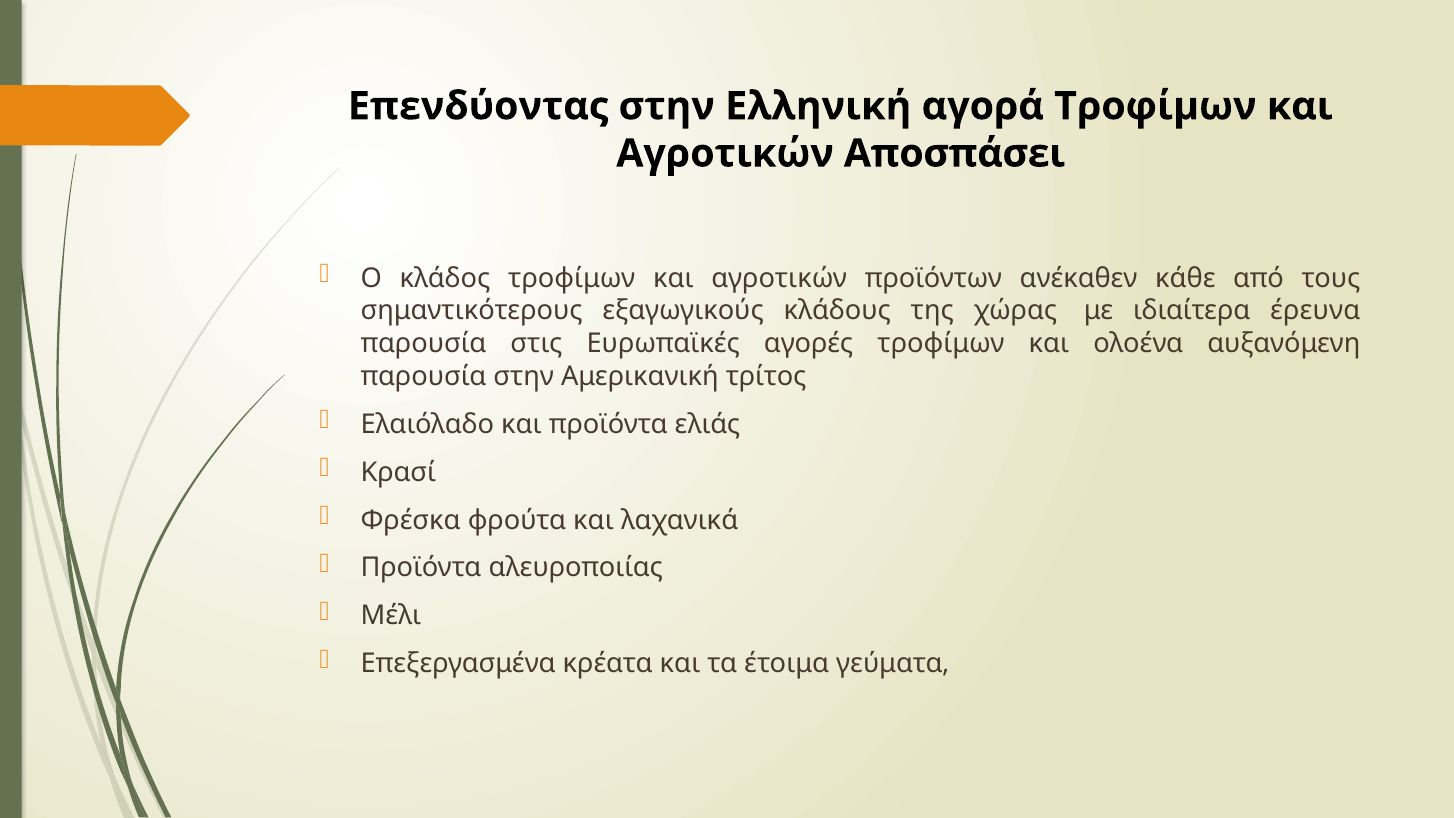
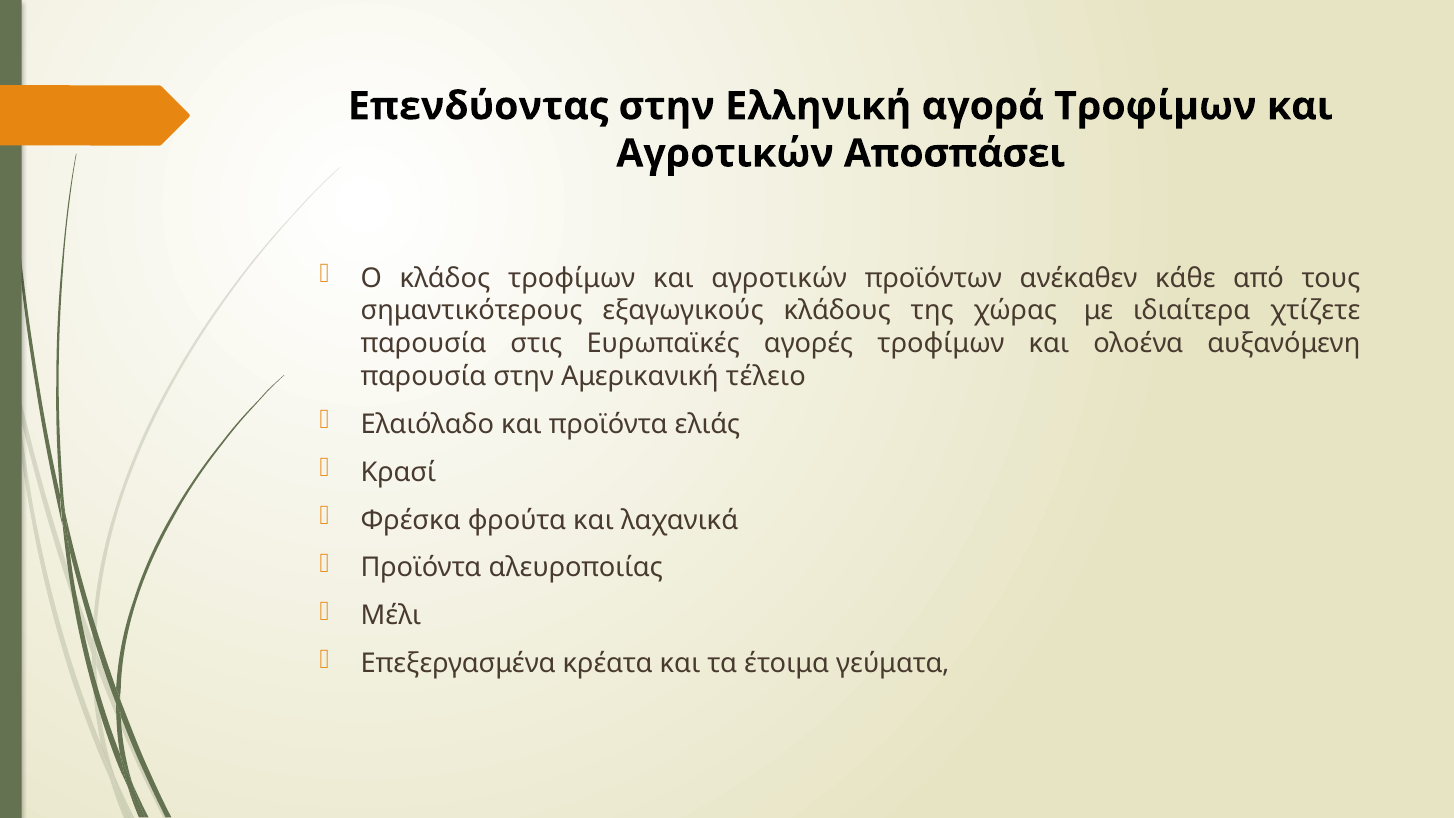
έρευνα: έρευνα -> χτίζετε
τρίτος: τρίτος -> τέλειο
